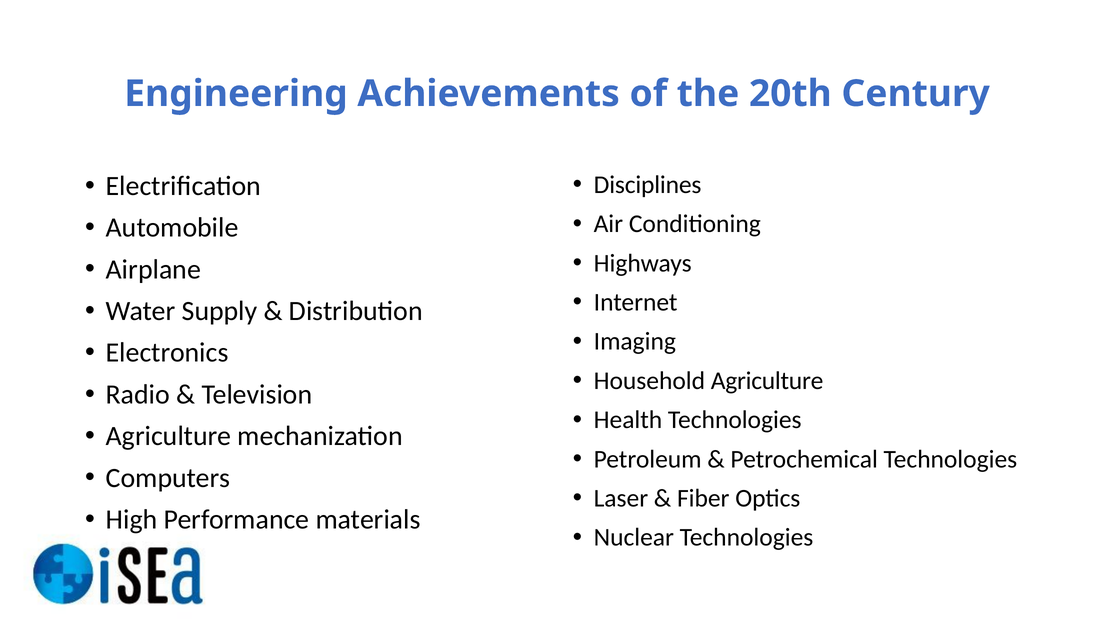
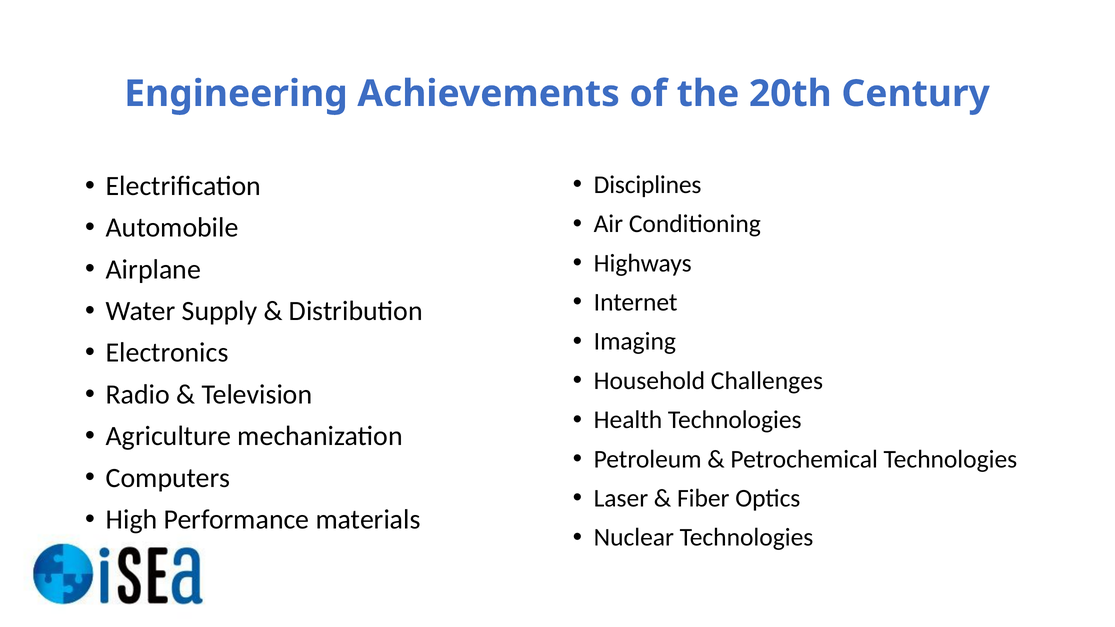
Household Agriculture: Agriculture -> Challenges
